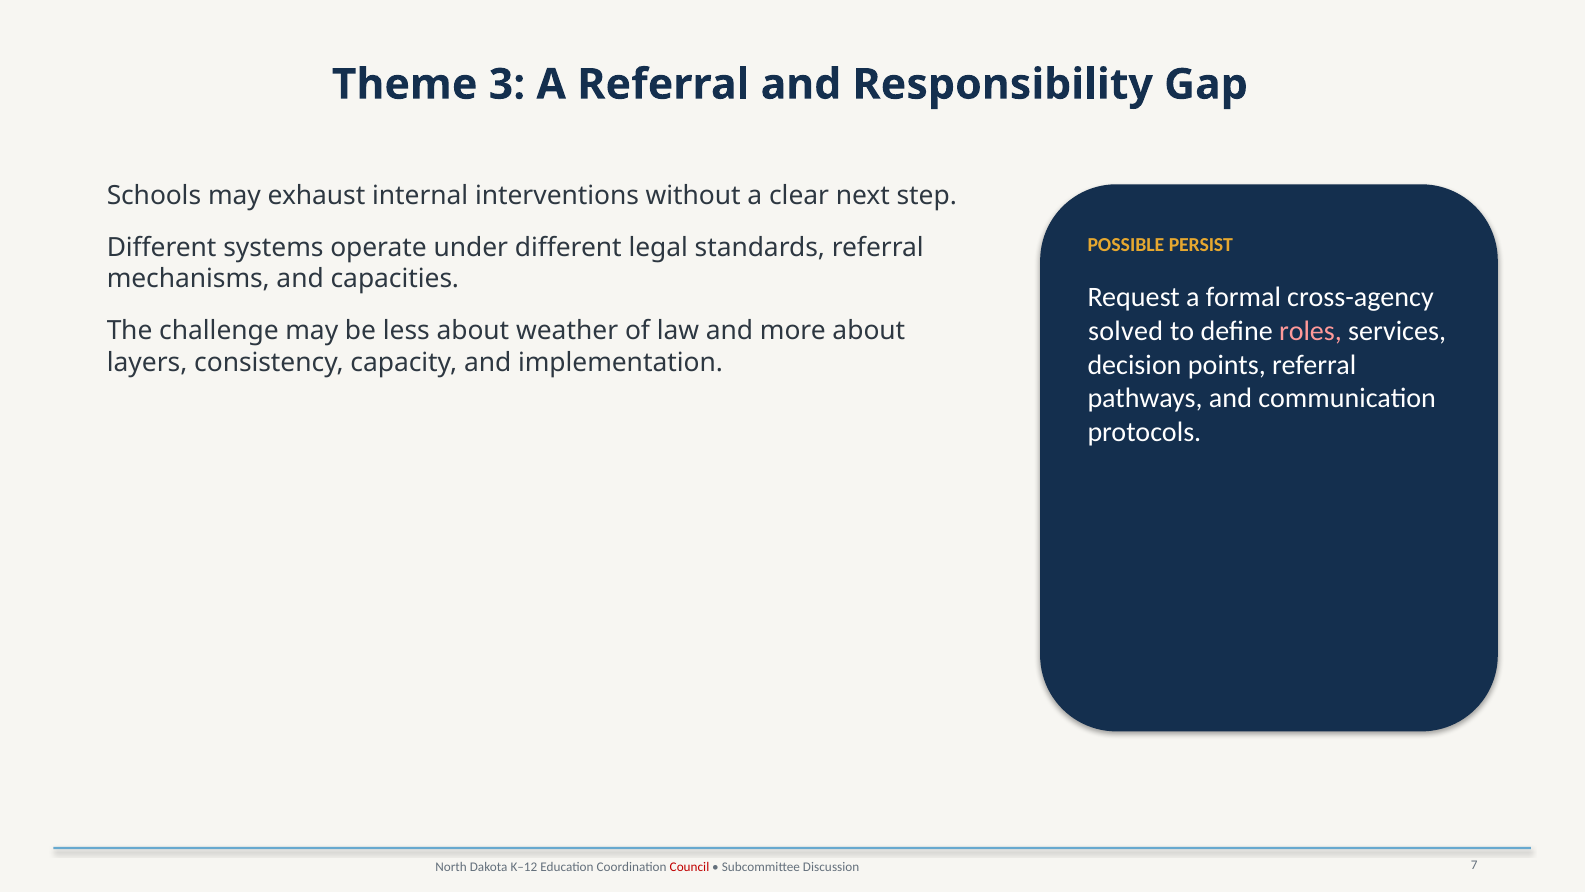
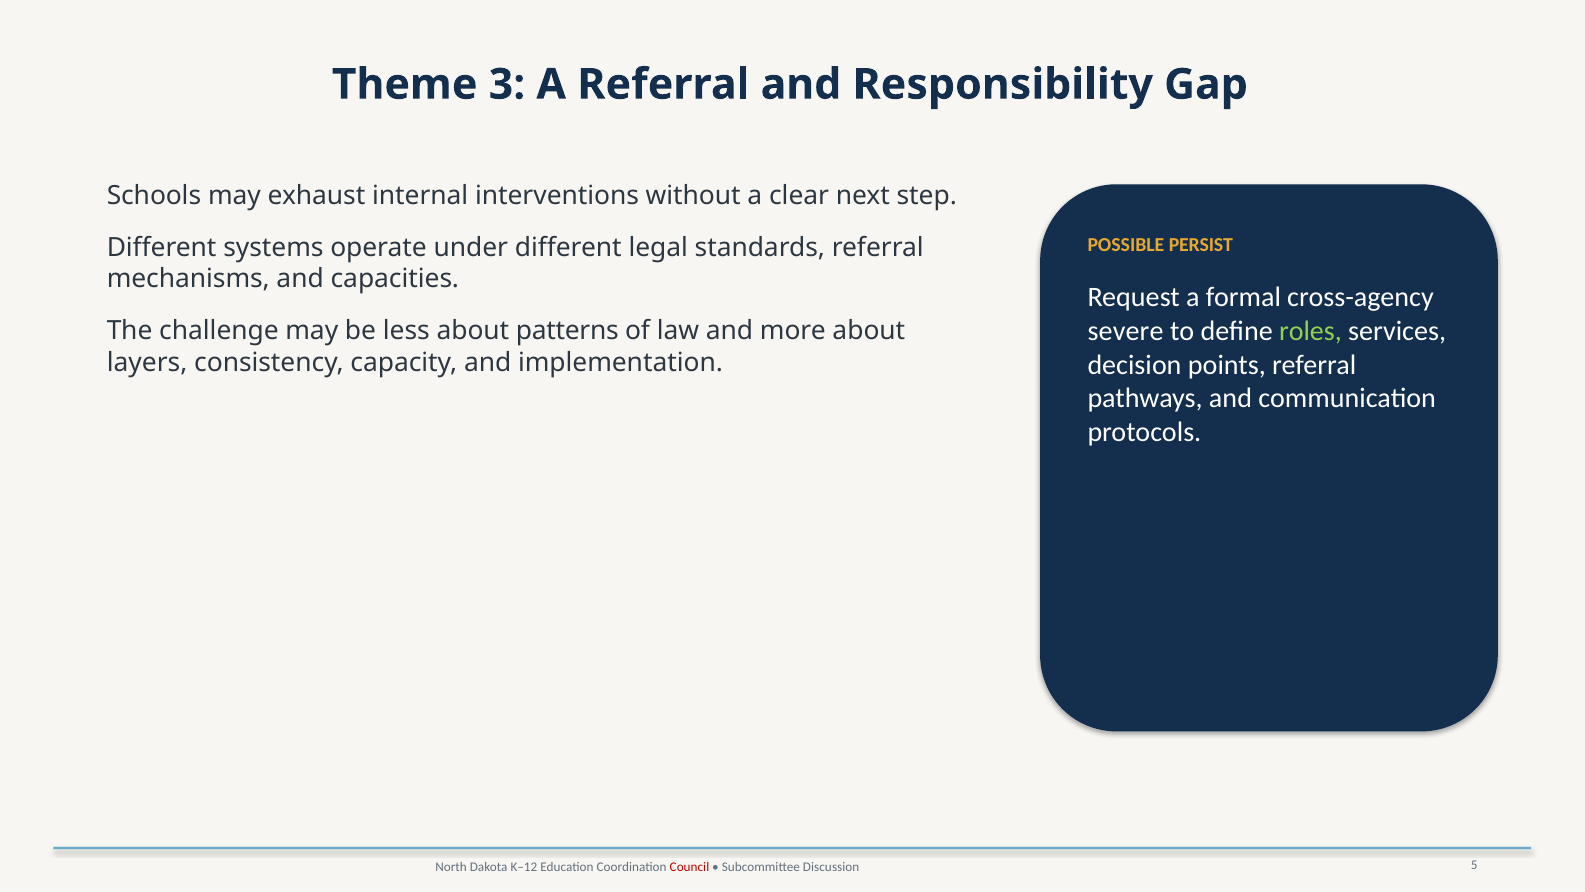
solved: solved -> severe
roles colour: pink -> light green
weather: weather -> patterns
7: 7 -> 5
